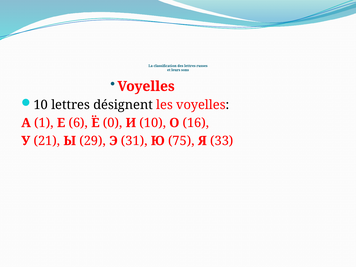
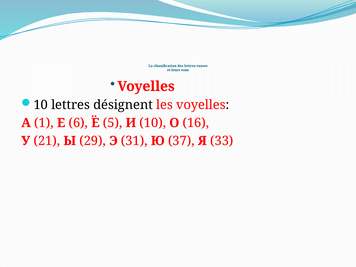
0: 0 -> 5
75: 75 -> 37
